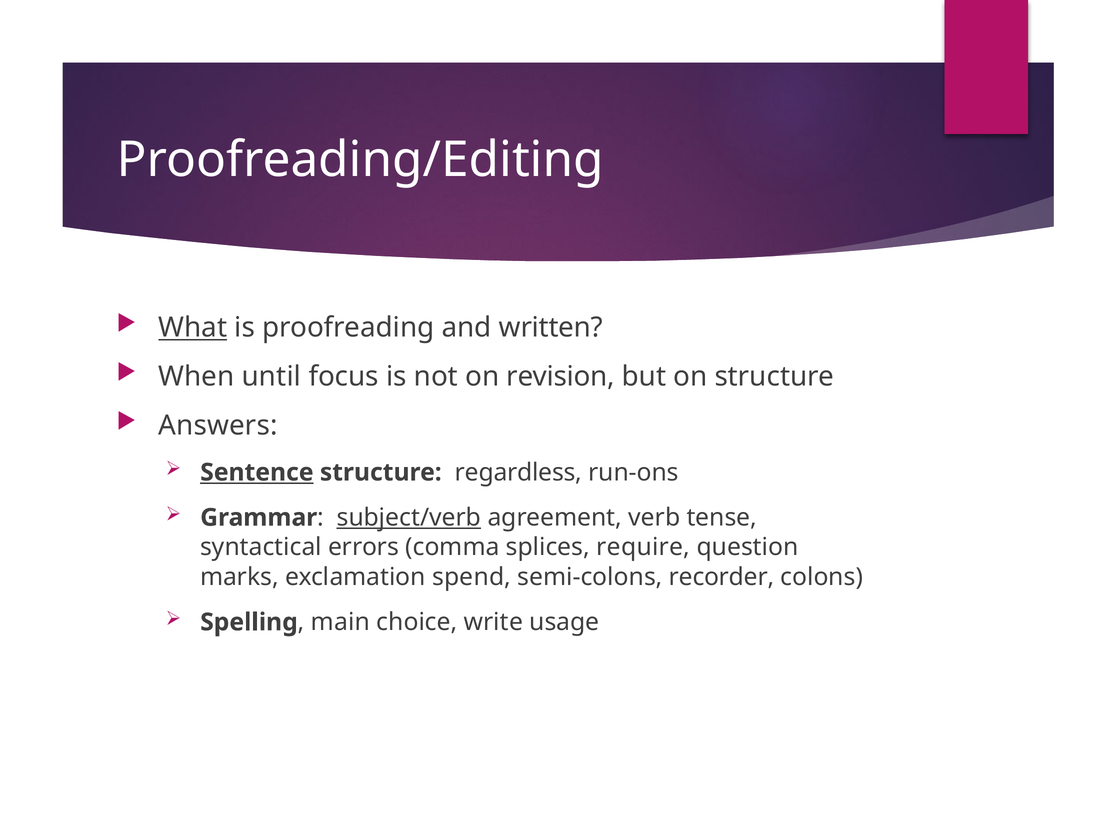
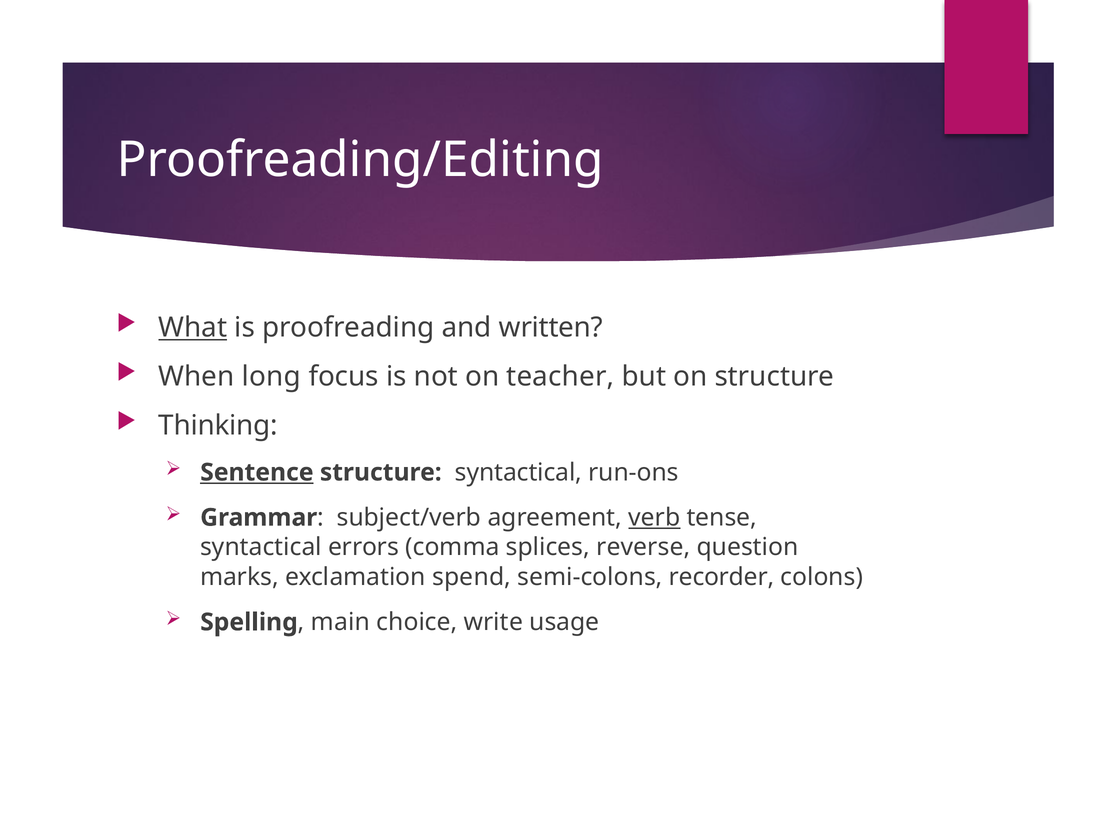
until: until -> long
revision: revision -> teacher
Answers: Answers -> Thinking
structure regardless: regardless -> syntactical
subject/verb underline: present -> none
verb underline: none -> present
require: require -> reverse
